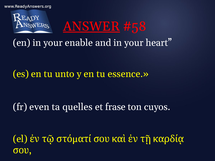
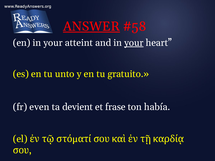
enable: enable -> atteint
your at (134, 43) underline: none -> present
essence: essence -> gratuito
quelles: quelles -> devient
cuyos: cuyos -> había
